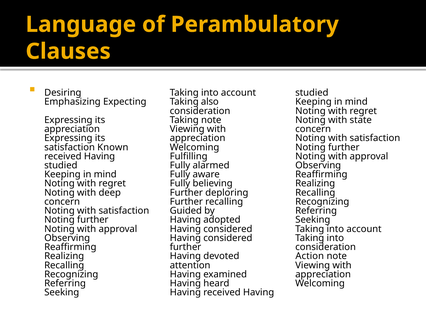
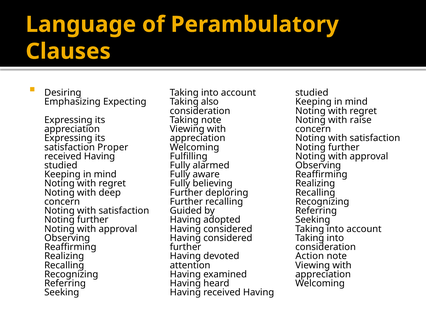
state: state -> raise
Known: Known -> Proper
